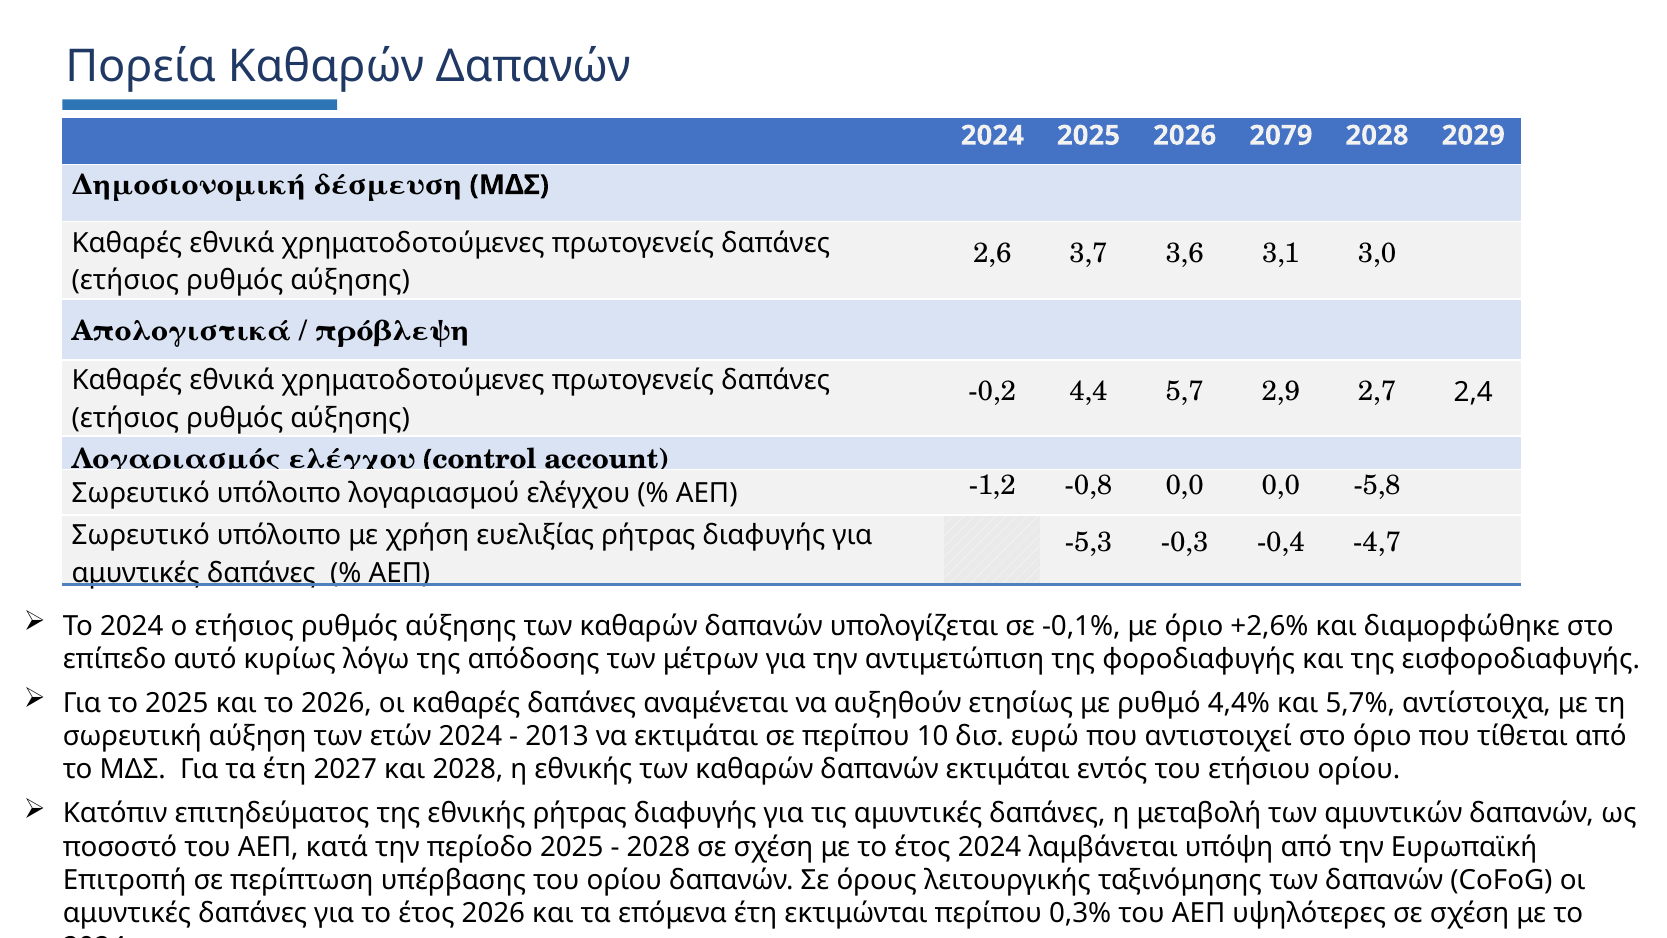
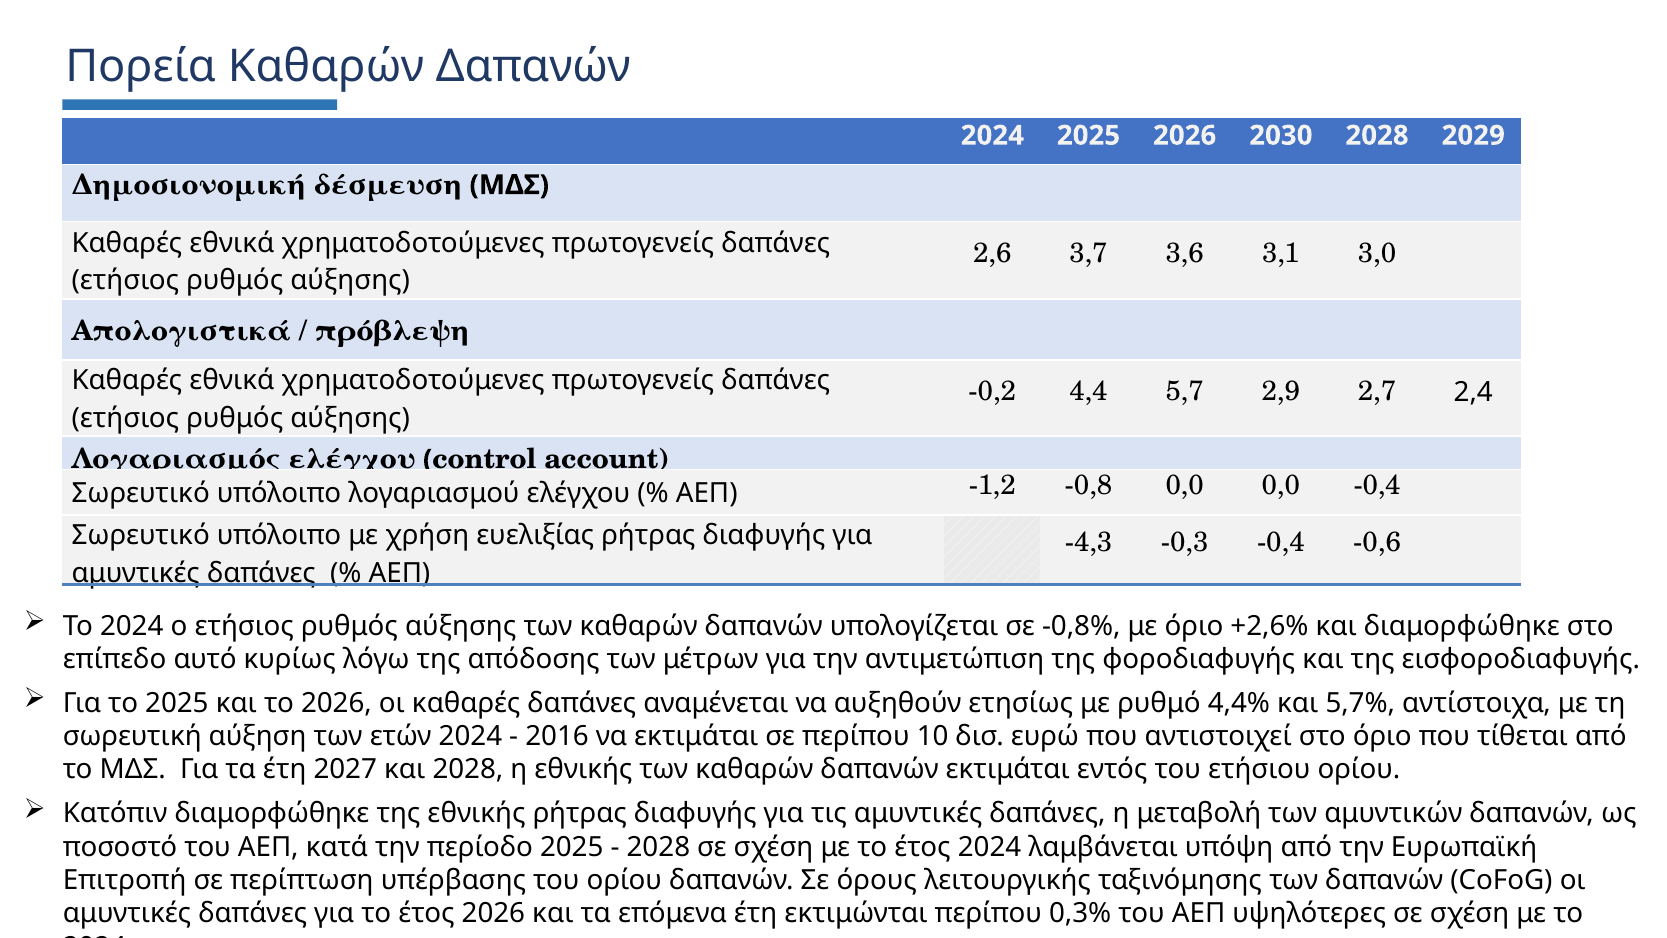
2079: 2079 -> 2030
0,0 -5,8: -5,8 -> -0,4
-5,3: -5,3 -> -4,3
-4,7: -4,7 -> -0,6
-0,1%: -0,1% -> -0,8%
2013: 2013 -> 2016
Κατόπιν επιτηδεύματος: επιτηδεύματος -> διαμορφώθηκε
